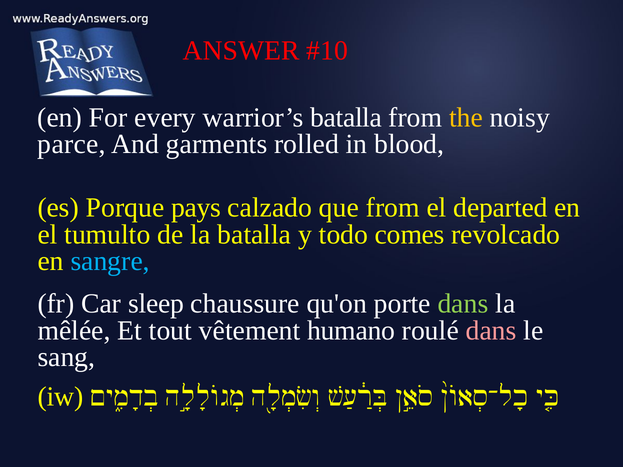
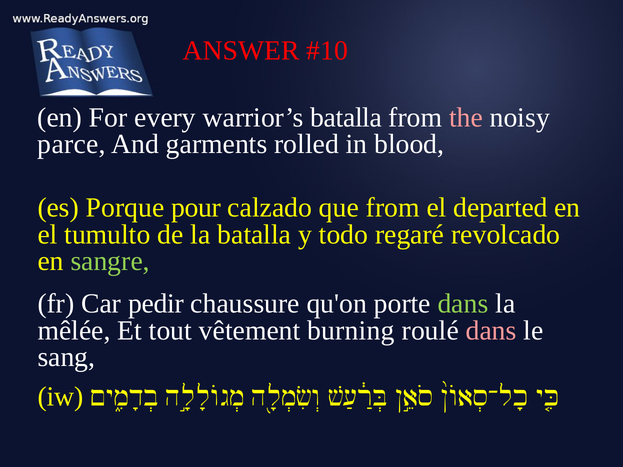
the colour: yellow -> pink
pays: pays -> pour
comes: comes -> regaré
sangre colour: light blue -> light green
sleep: sleep -> pedir
humano: humano -> burning
